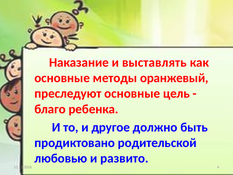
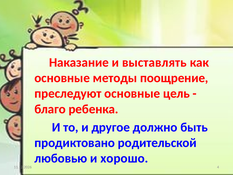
оранжевый: оранжевый -> поощрение
развито: развито -> хорошо
